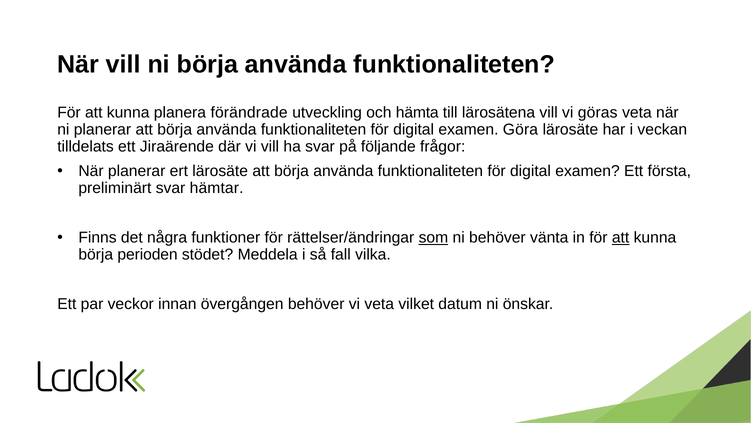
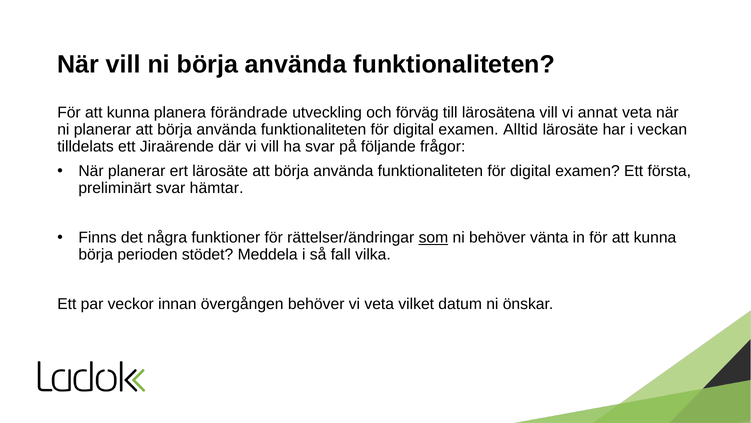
hämta: hämta -> förväg
göras: göras -> annat
Göra: Göra -> Alltid
att at (621, 237) underline: present -> none
